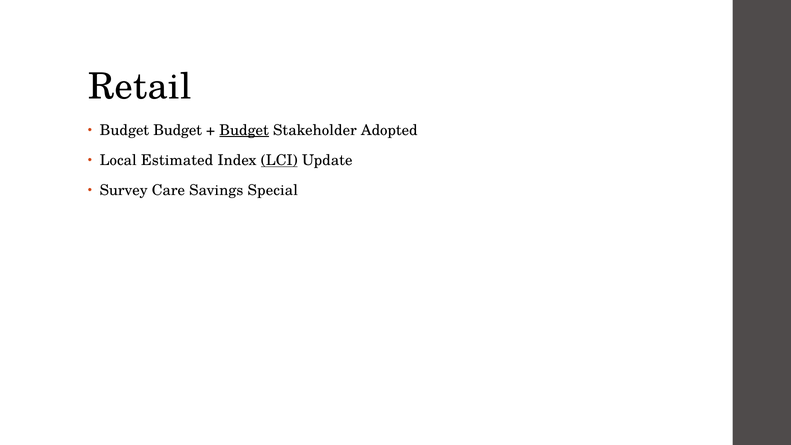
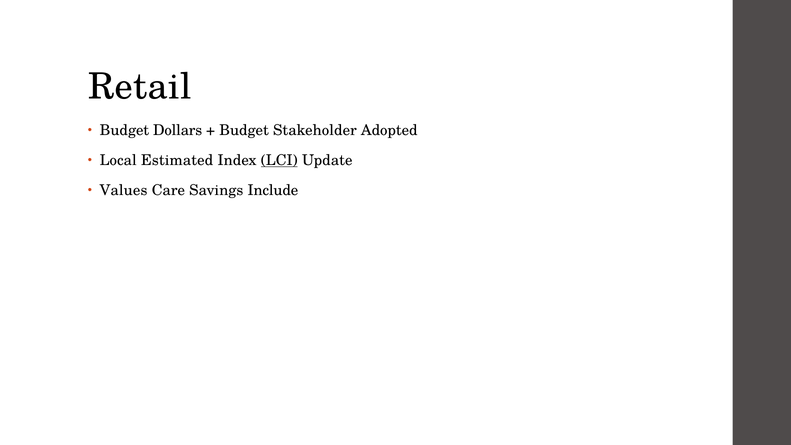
Budget Budget: Budget -> Dollars
Budget at (244, 130) underline: present -> none
Survey: Survey -> Values
Special: Special -> Include
